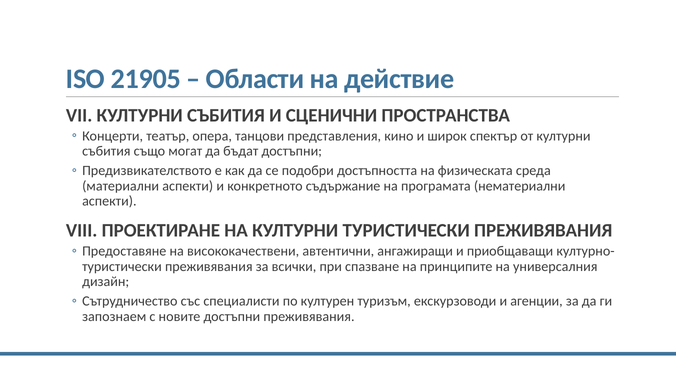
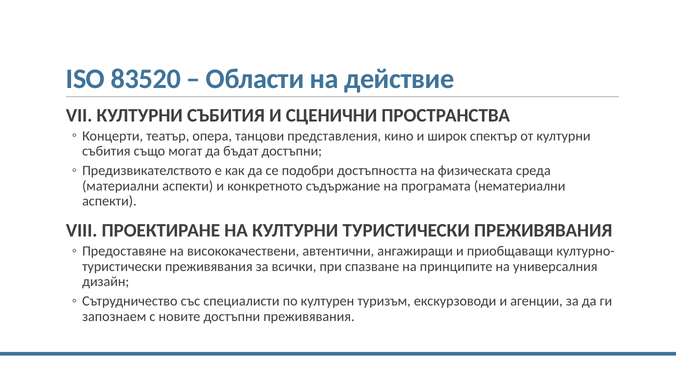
21905: 21905 -> 83520
